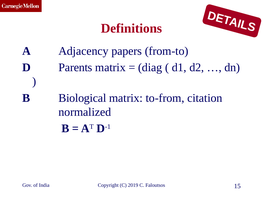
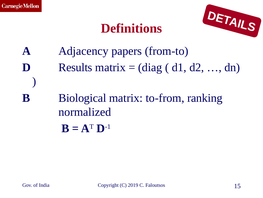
Parents: Parents -> Results
citation: citation -> ranking
